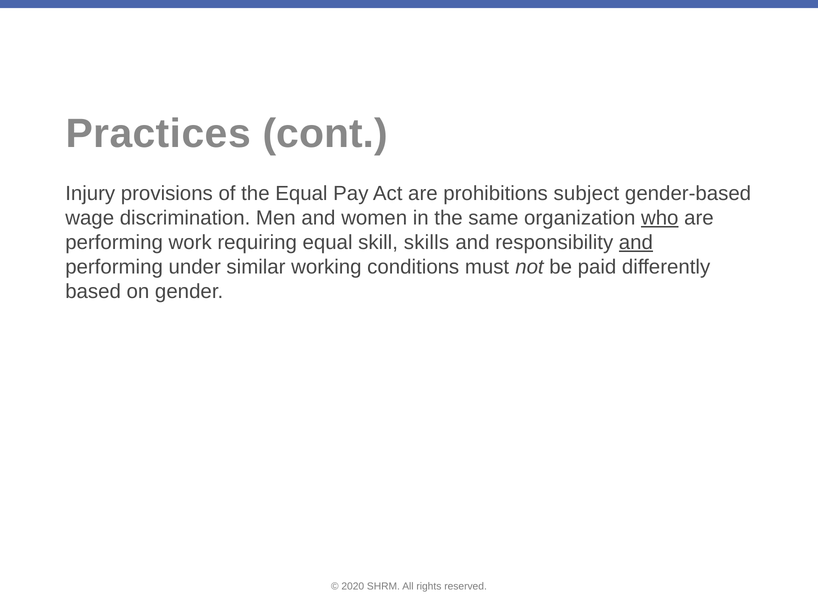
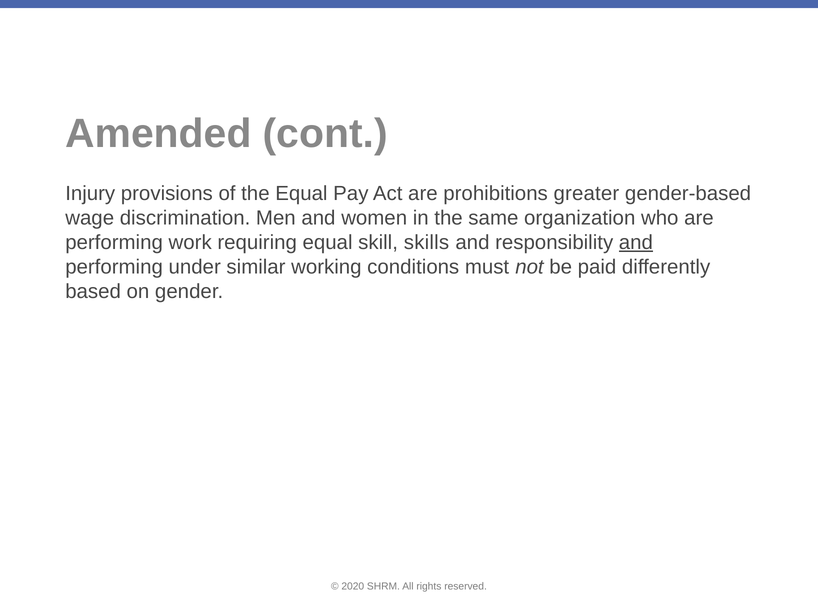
Practices: Practices -> Amended
subject: subject -> greater
who underline: present -> none
